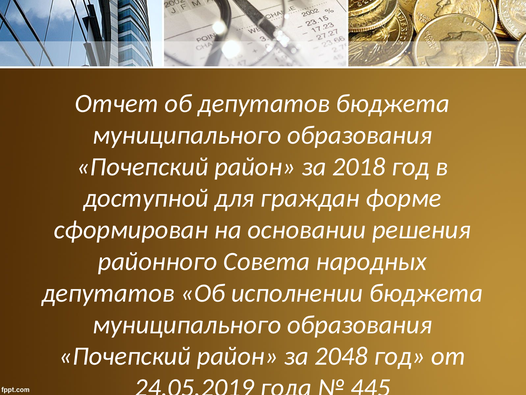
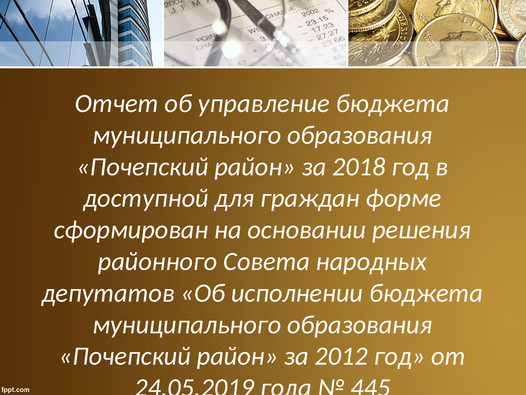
об депутатов: депутатов -> управление
2048: 2048 -> 2012
